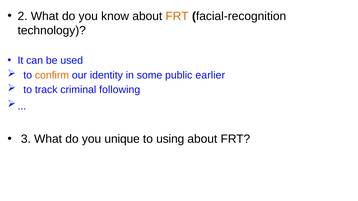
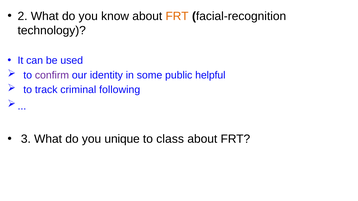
confirm colour: orange -> purple
earlier: earlier -> helpful
using: using -> class
